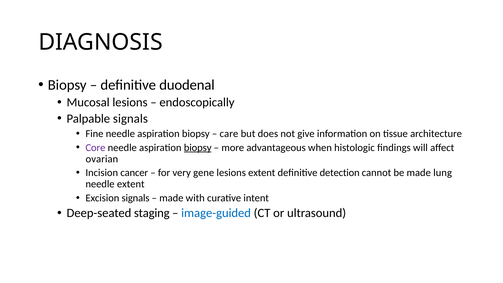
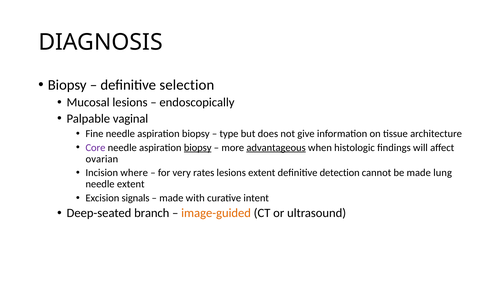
duodenal: duodenal -> selection
Palpable signals: signals -> vaginal
care: care -> type
advantageous underline: none -> present
cancer: cancer -> where
gene: gene -> rates
staging: staging -> branch
image-guided colour: blue -> orange
